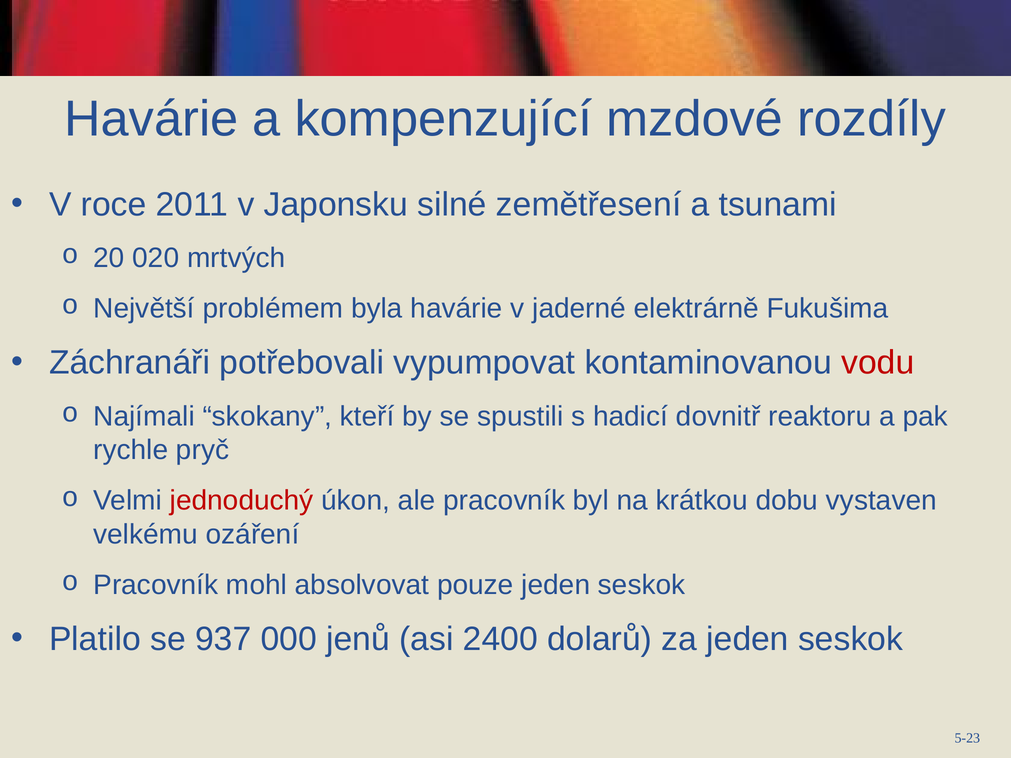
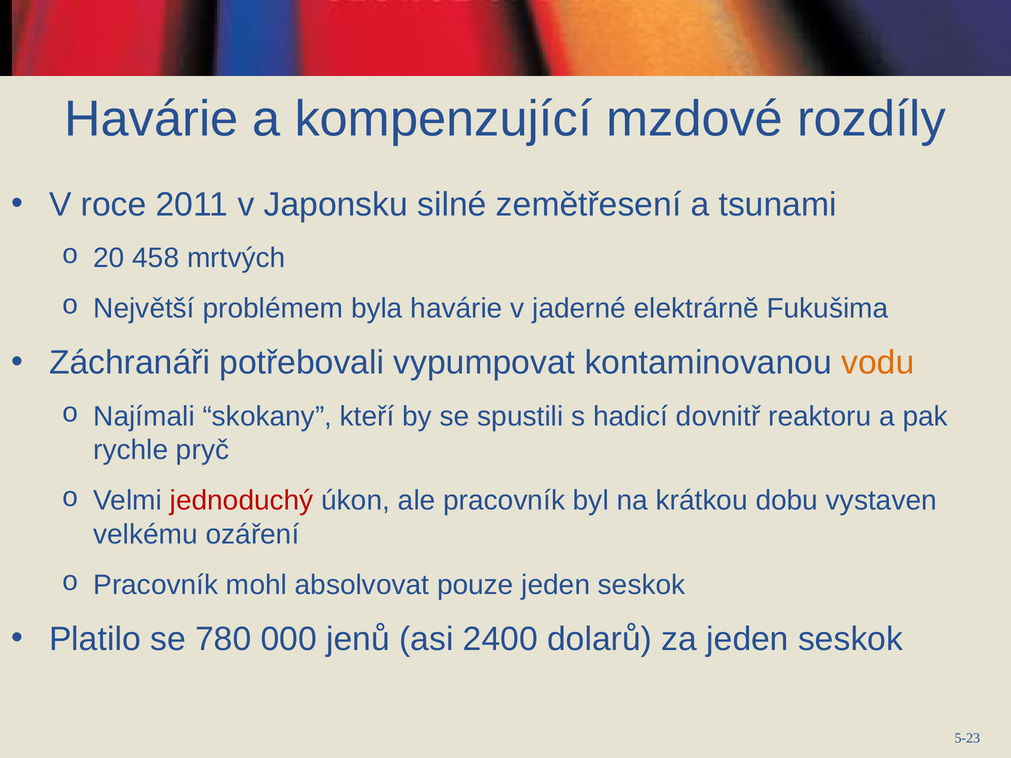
020: 020 -> 458
vodu colour: red -> orange
937: 937 -> 780
